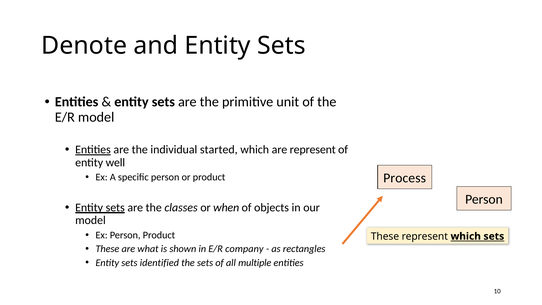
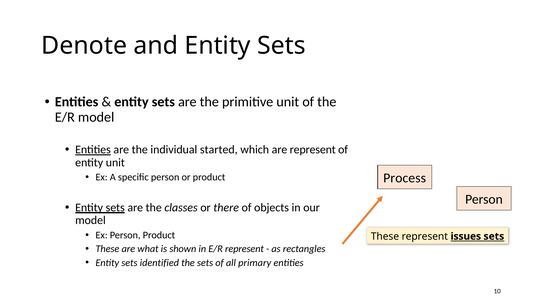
entity well: well -> unit
when: when -> there
represent which: which -> issues
E/R company: company -> represent
multiple: multiple -> primary
